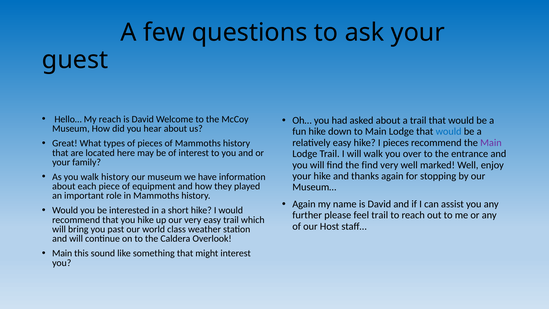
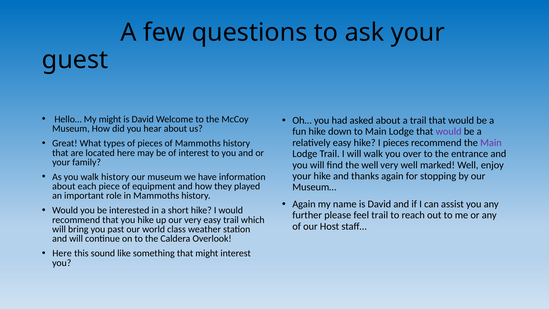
My reach: reach -> might
would at (449, 131) colour: blue -> purple
the find: find -> well
Main at (62, 253): Main -> Here
